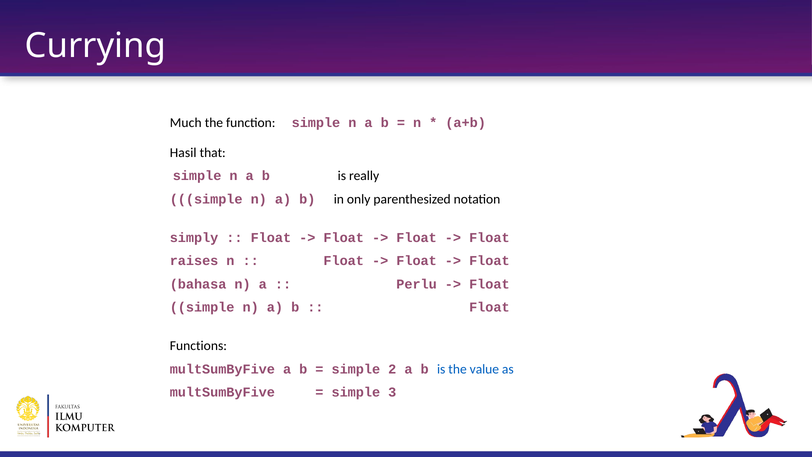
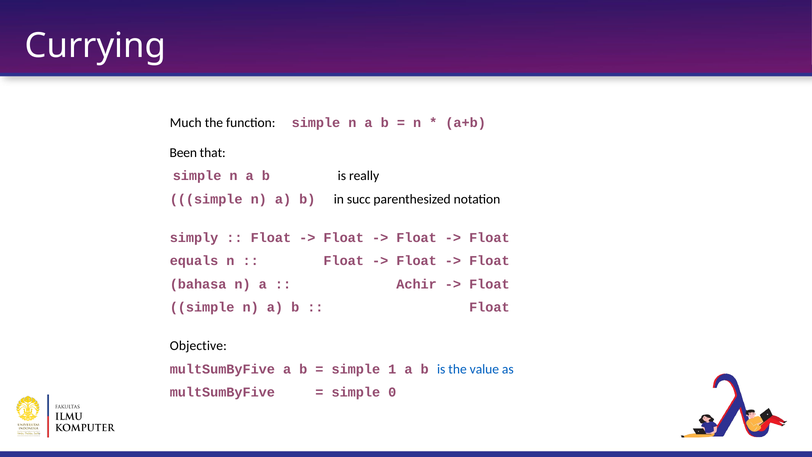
Hasil: Hasil -> Been
only: only -> succ
raises: raises -> equals
Perlu: Perlu -> Achir
Functions: Functions -> Objective
2: 2 -> 1
3: 3 -> 0
